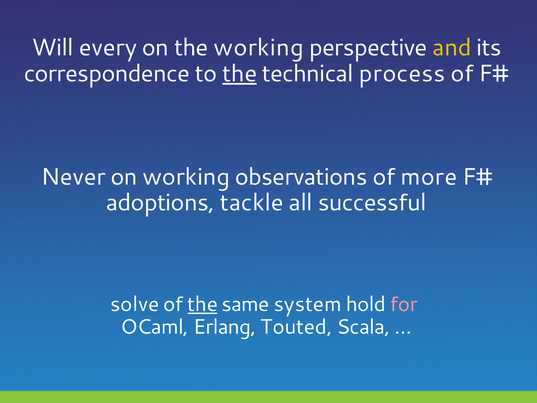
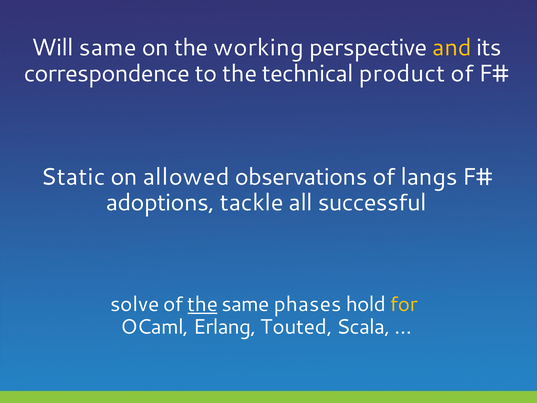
Will every: every -> same
the at (240, 74) underline: present -> none
process: process -> product
Never: Never -> Static
on working: working -> allowed
more: more -> langs
system: system -> phases
for colour: pink -> yellow
